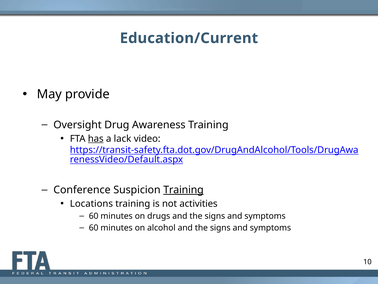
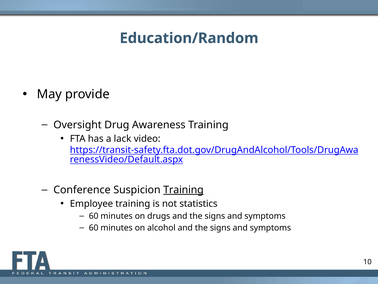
Education/Current: Education/Current -> Education/Random
has underline: present -> none
Locations: Locations -> Employee
activities: activities -> statistics
